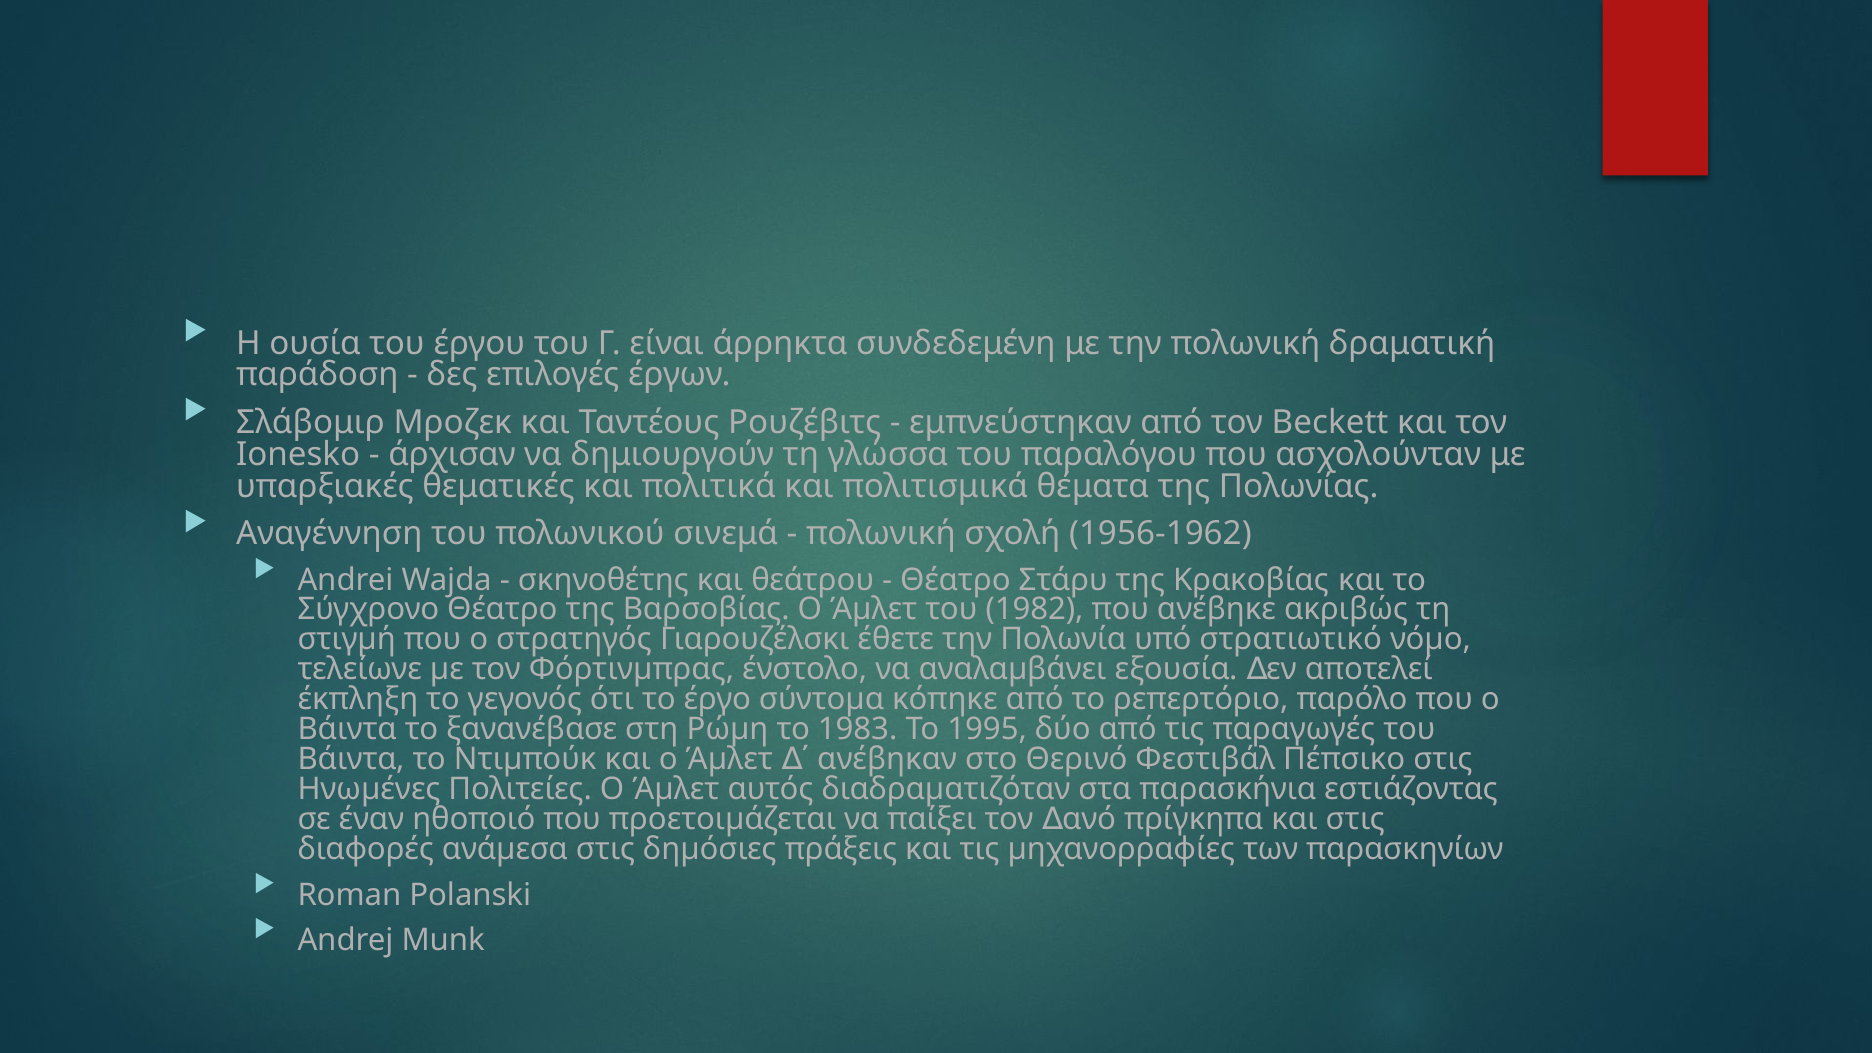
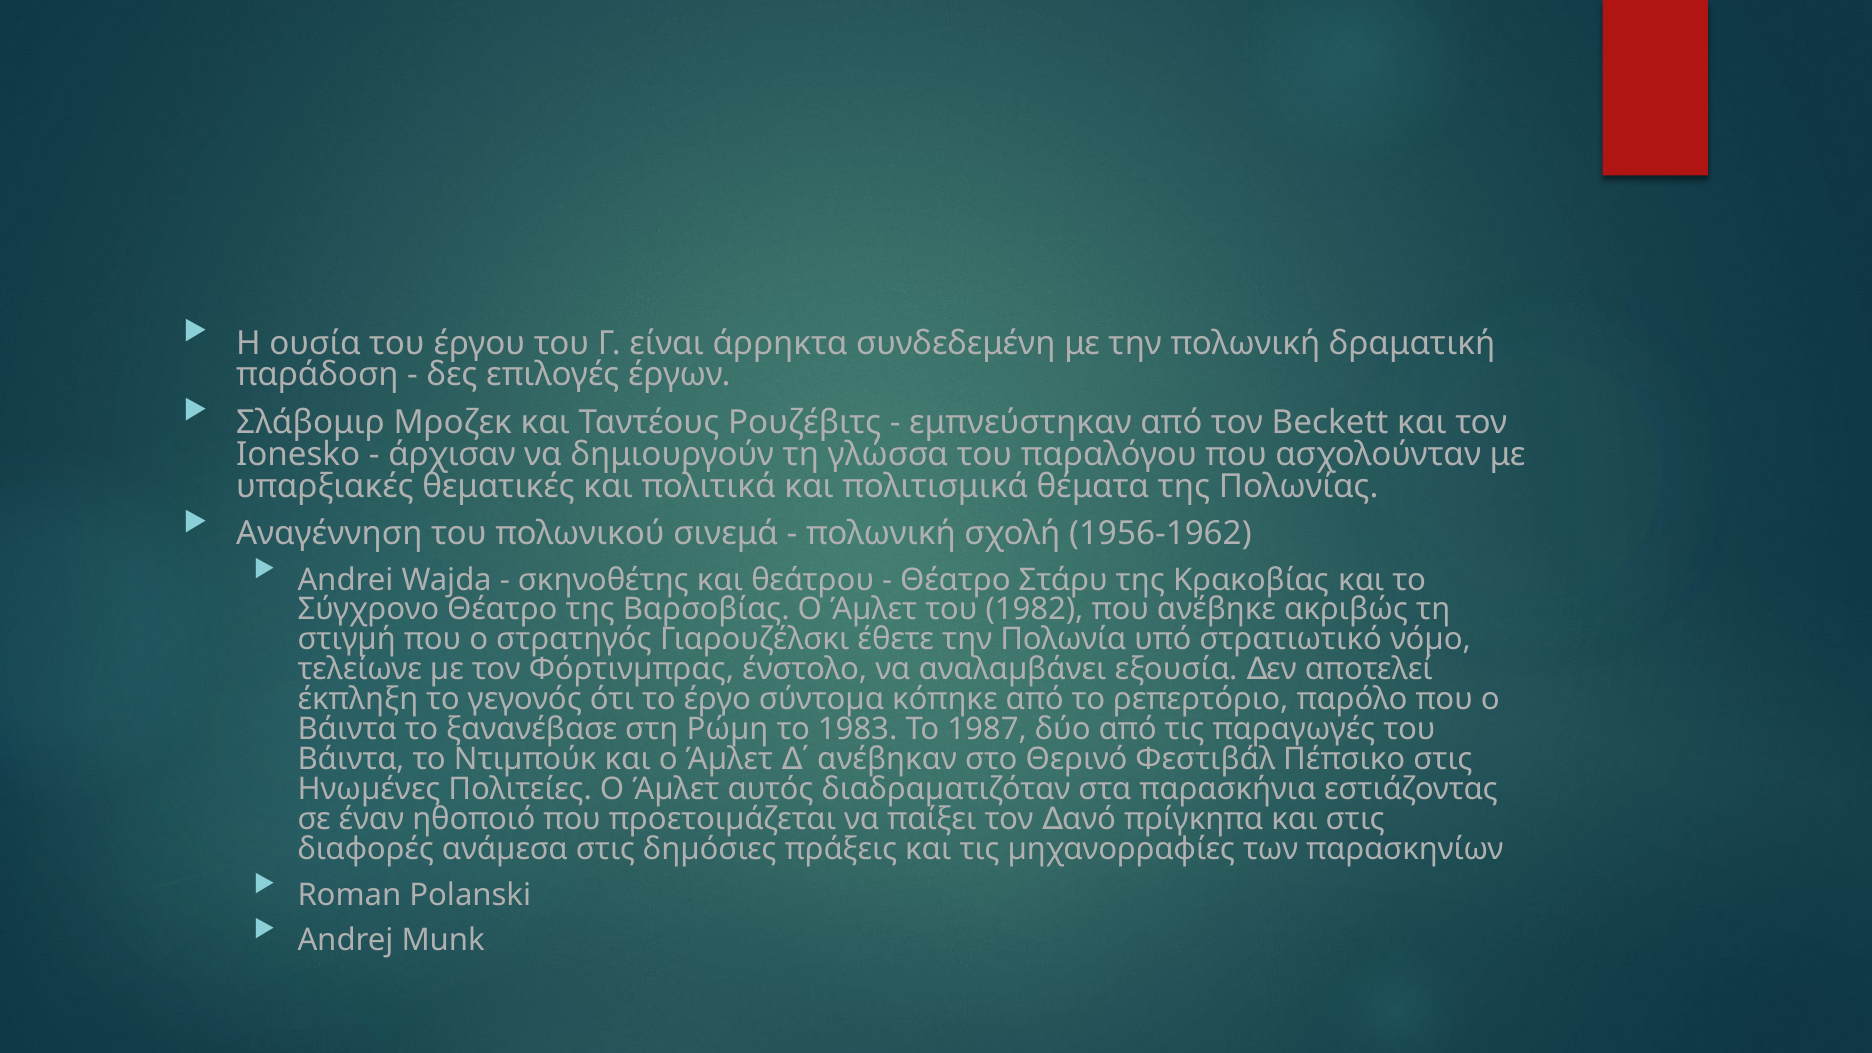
1995: 1995 -> 1987
